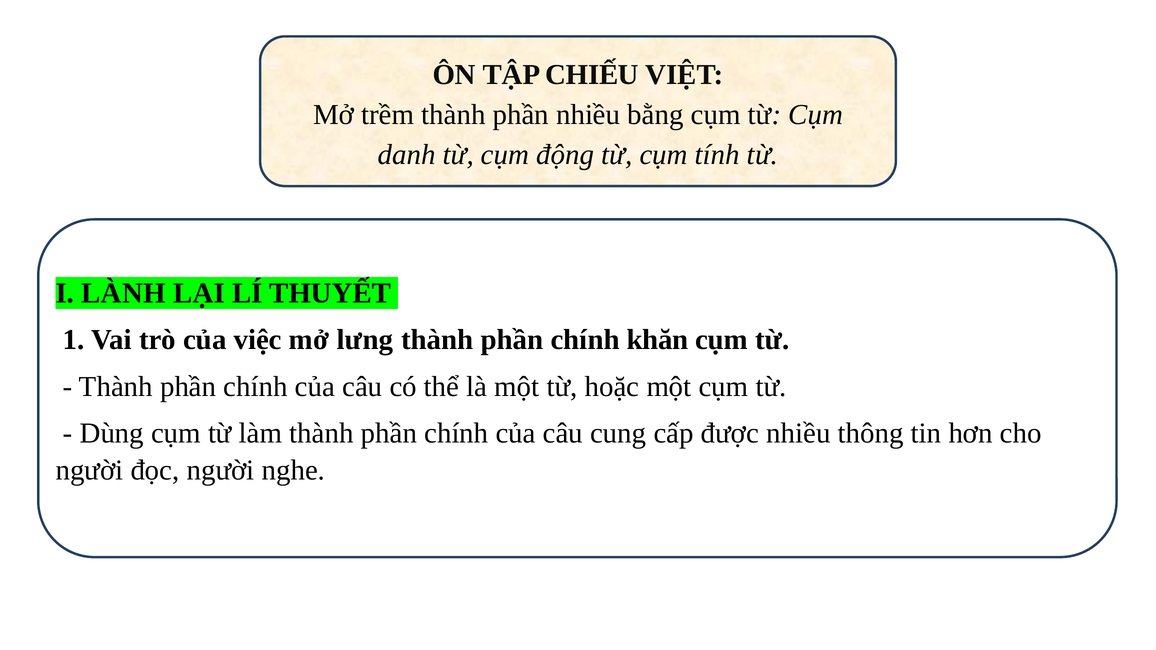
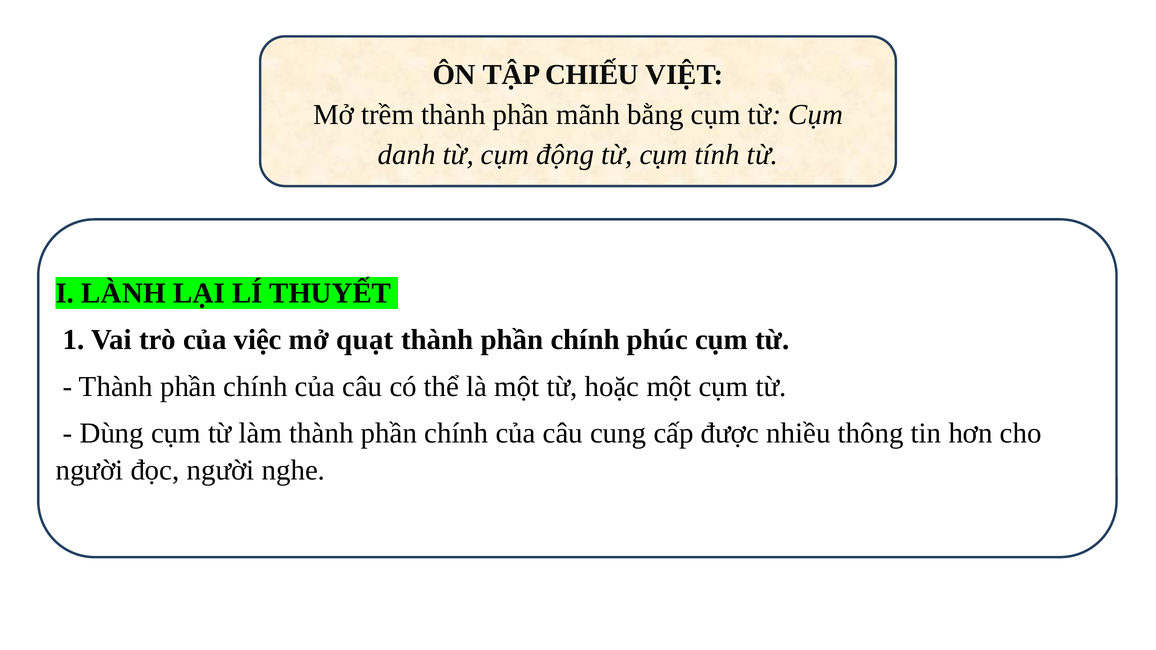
phần nhiều: nhiều -> mãnh
lưng: lưng -> quạt
khăn: khăn -> phúc
